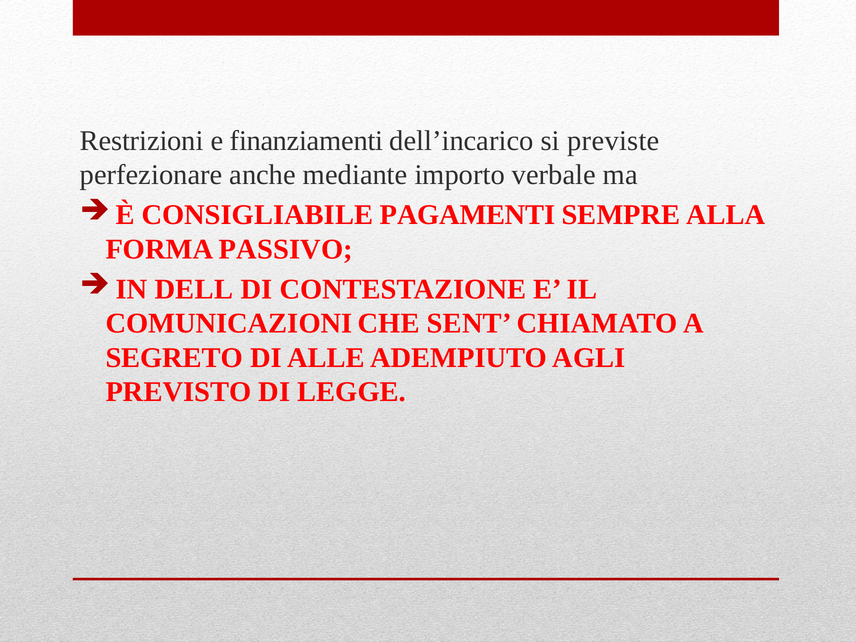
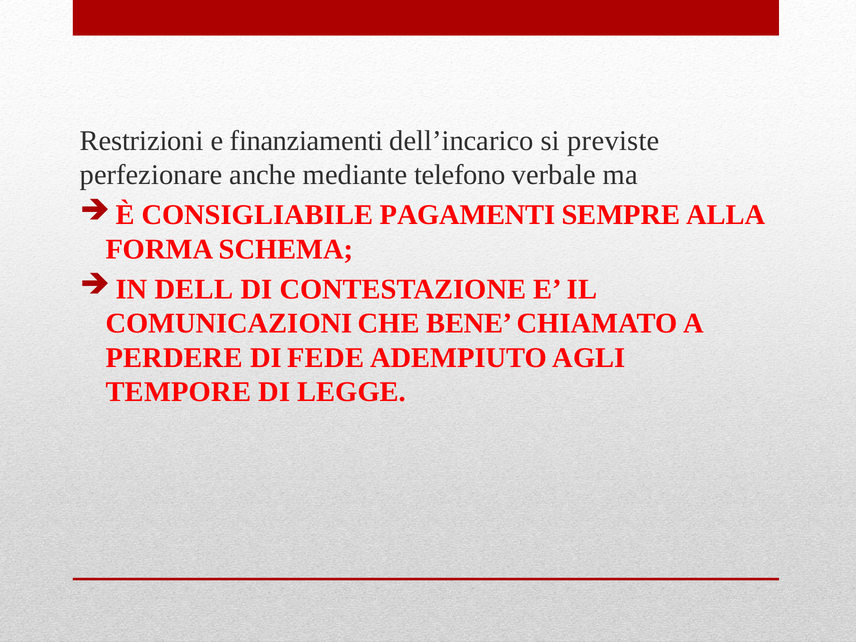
importo: importo -> telefono
PASSIVO: PASSIVO -> SCHEMA
SENT: SENT -> BENE
SEGRETO: SEGRETO -> PERDERE
ALLE: ALLE -> FEDE
PREVISTO: PREVISTO -> TEMPORE
